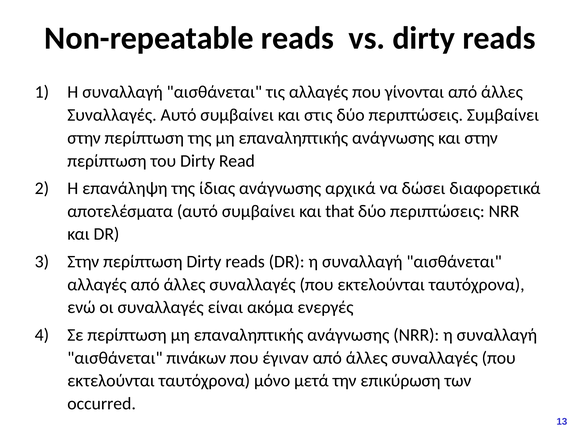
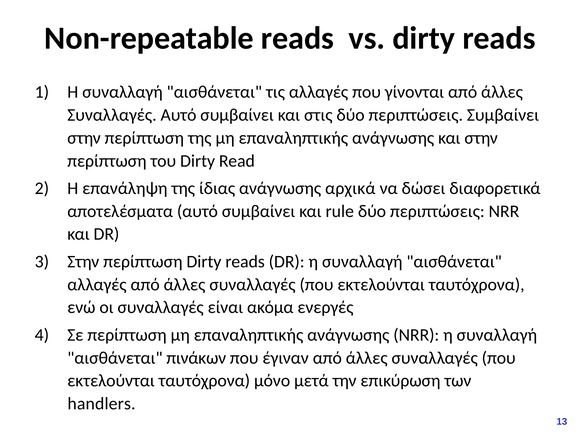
that: that -> rule
occurred: occurred -> handlers
